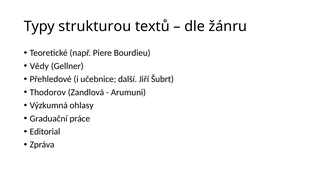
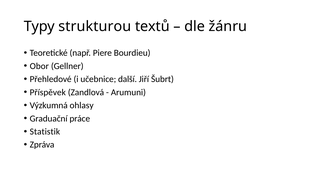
Vědy: Vědy -> Obor
Thodorov: Thodorov -> Příspěvek
Editorial: Editorial -> Statistik
